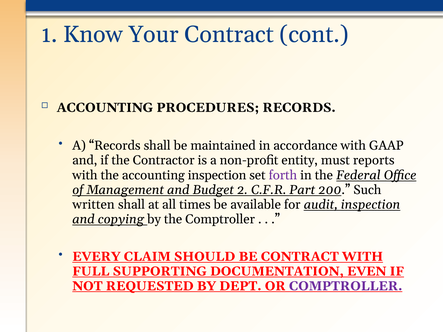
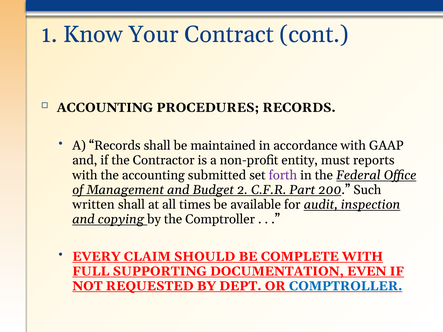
accounting inspection: inspection -> submitted
BE CONTRACT: CONTRACT -> COMPLETE
COMPTROLLER at (346, 286) colour: purple -> blue
